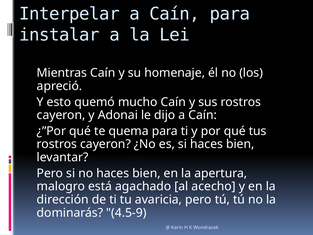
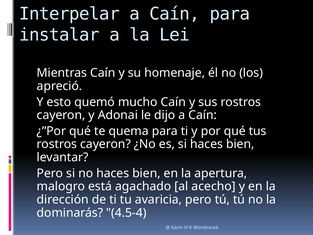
4.5-9: 4.5-9 -> 4.5-4
